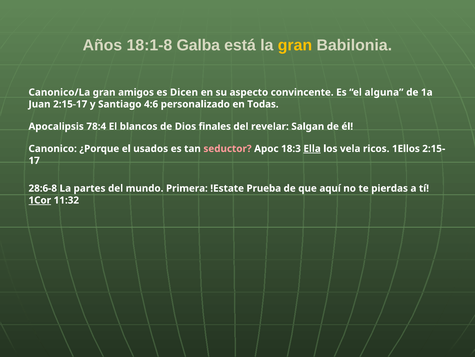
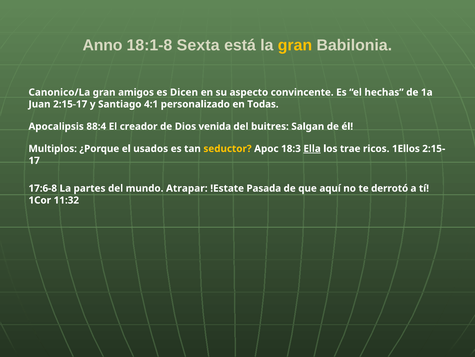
Años: Años -> Anno
Galba: Galba -> Sexta
alguna: alguna -> hechas
4:6: 4:6 -> 4:1
78:4: 78:4 -> 88:4
blancos: blancos -> creador
finales: finales -> venida
revelar: revelar -> buitres
Canonico: Canonico -> Multiplos
seductor colour: pink -> yellow
vela: vela -> trae
28:6-8: 28:6-8 -> 17:6-8
Primera: Primera -> Atrapar
Prueba: Prueba -> Pasada
pierdas: pierdas -> derrotó
1Cor underline: present -> none
